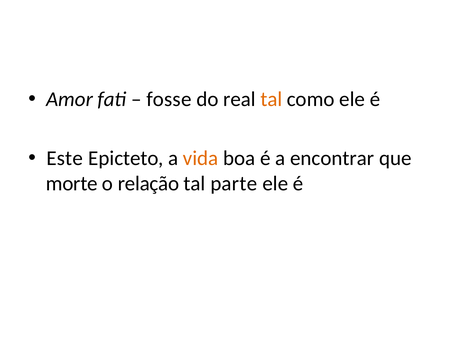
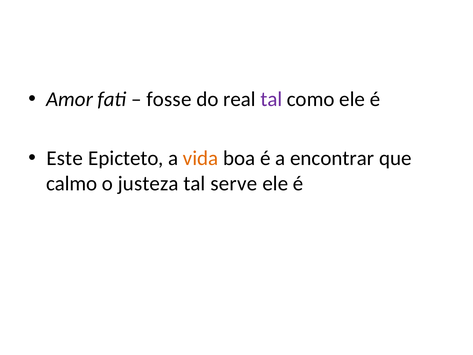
tal at (271, 99) colour: orange -> purple
morte: morte -> calmo
relação: relação -> justeza
parte: parte -> serve
